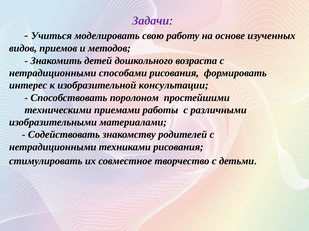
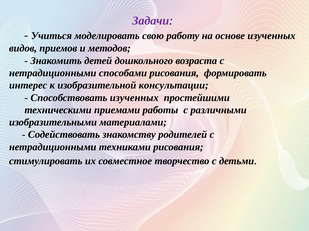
Способствовать поролоном: поролоном -> изученных
